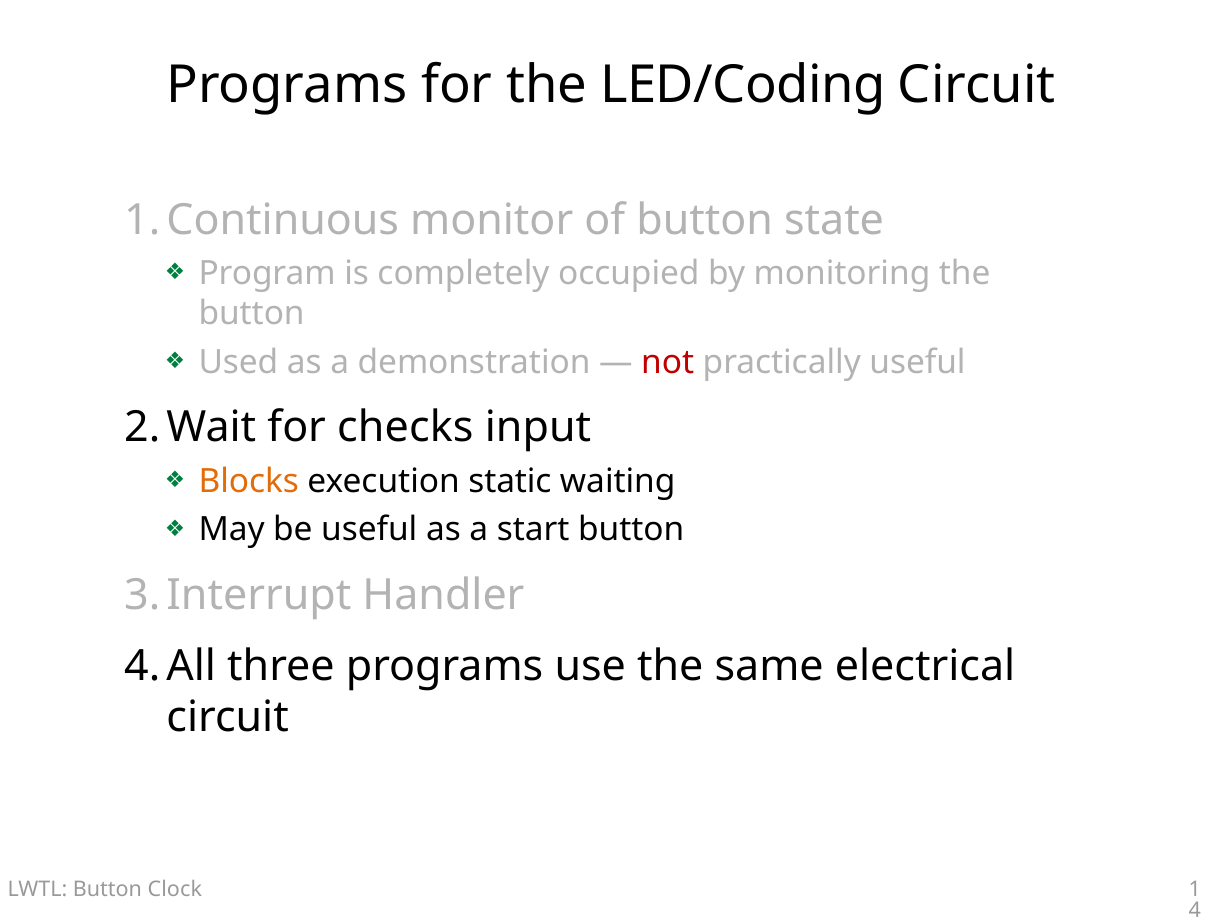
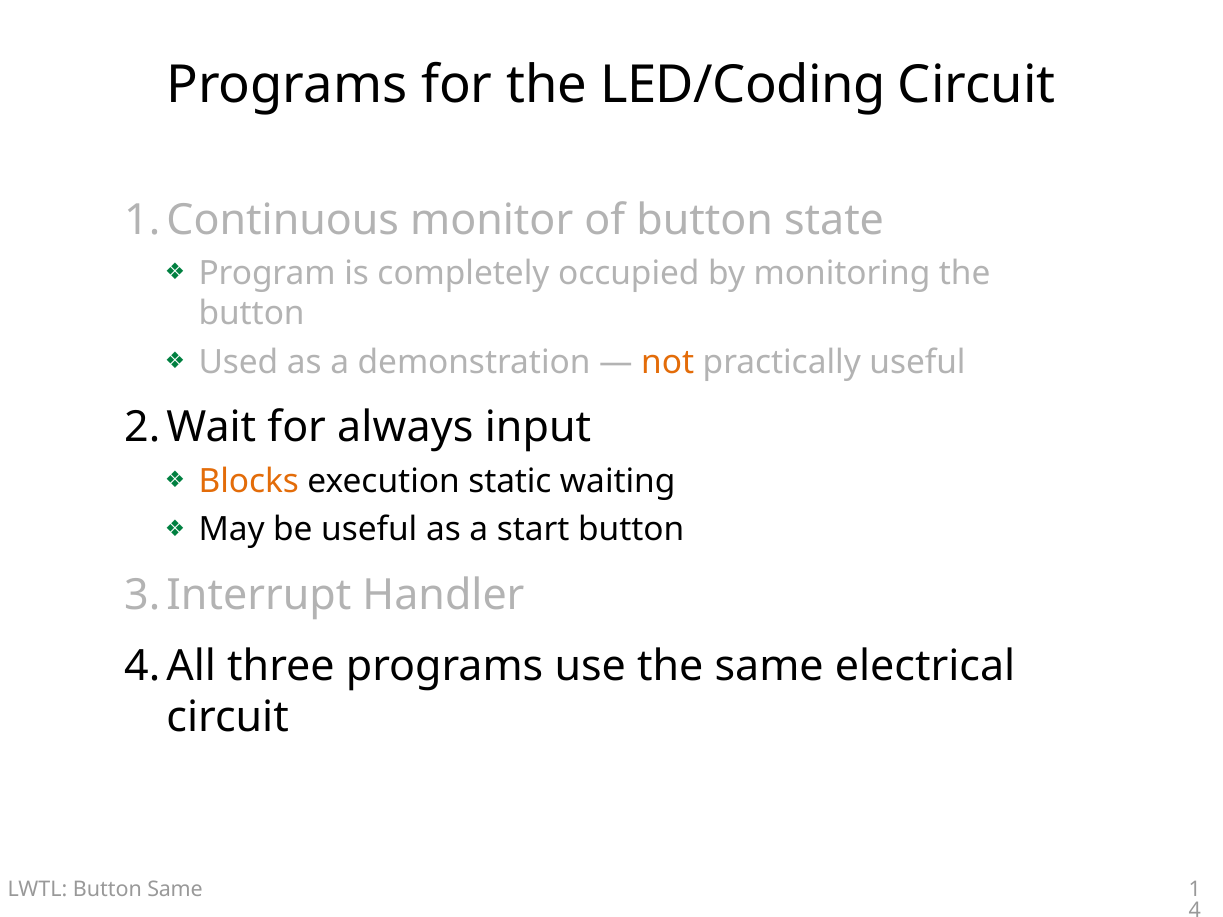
not colour: red -> orange
checks: checks -> always
Button Clock: Clock -> Same
